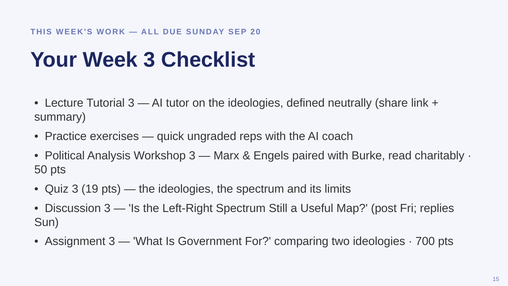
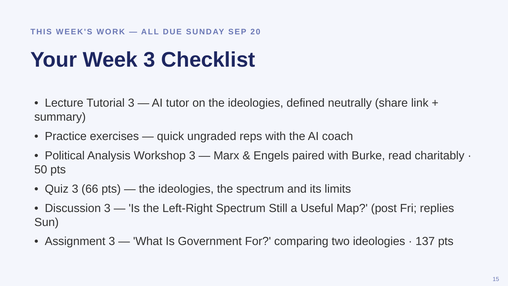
19: 19 -> 66
700: 700 -> 137
